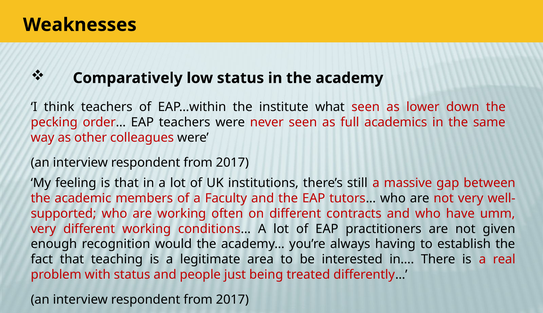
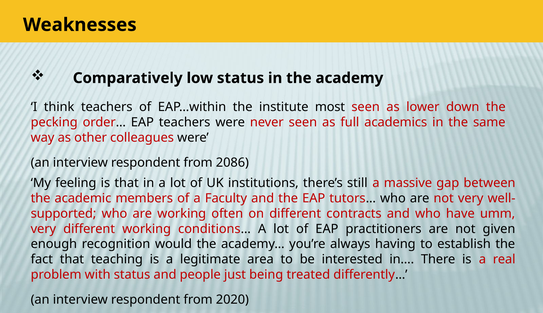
what: what -> most
2017 at (232, 163): 2017 -> 2086
2017 at (232, 300): 2017 -> 2020
